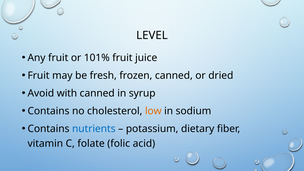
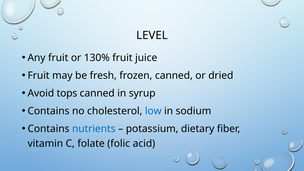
101%: 101% -> 130%
with: with -> tops
low colour: orange -> blue
